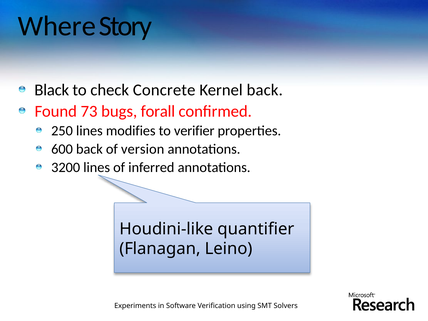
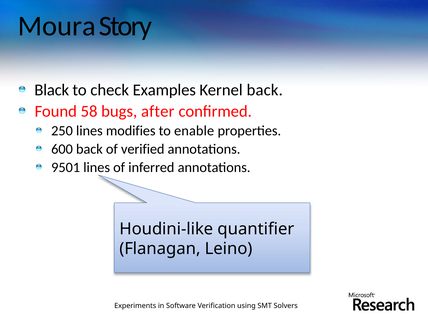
Where: Where -> Moura
Concrete: Concrete -> Examples
73: 73 -> 58
forall: forall -> after
verifier: verifier -> enable
version: version -> verified
3200: 3200 -> 9501
